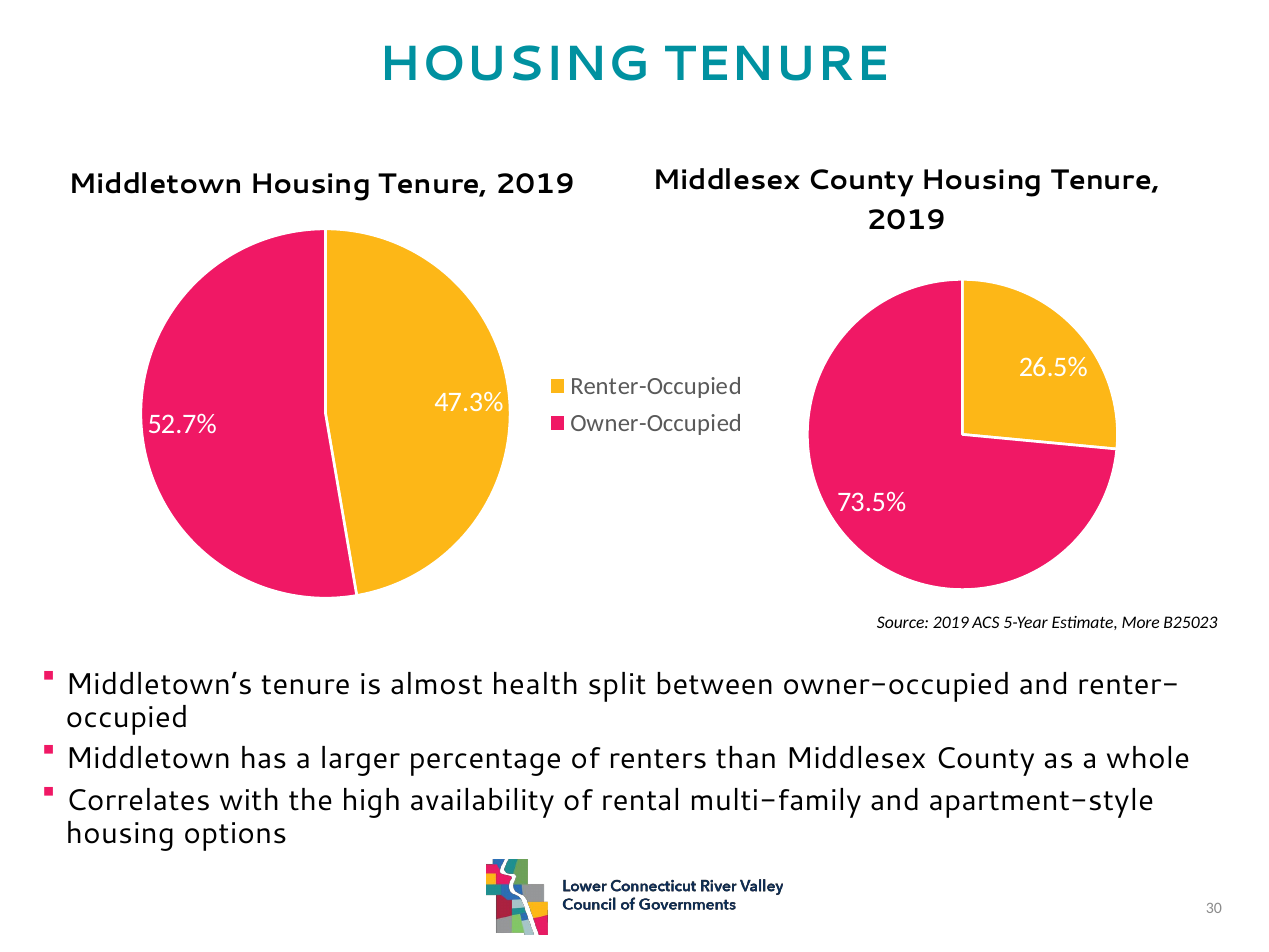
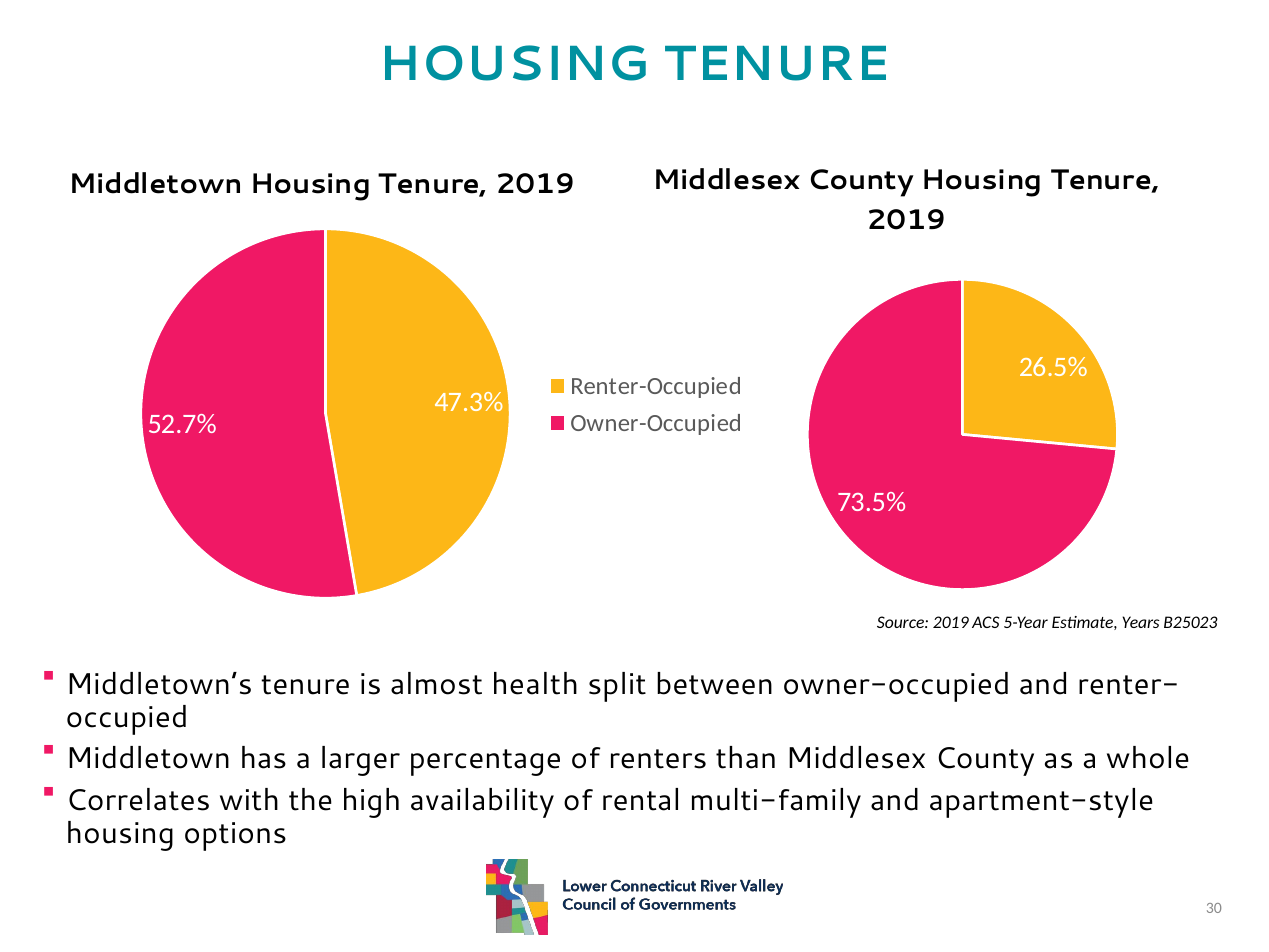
More: More -> Years
